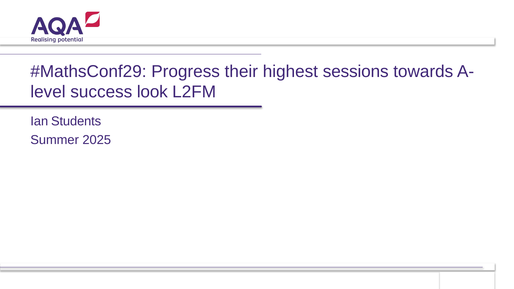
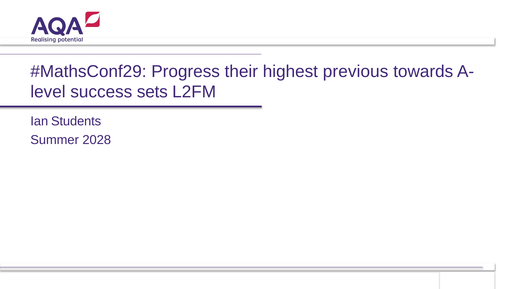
sessions: sessions -> previous
look: look -> sets
2025: 2025 -> 2028
